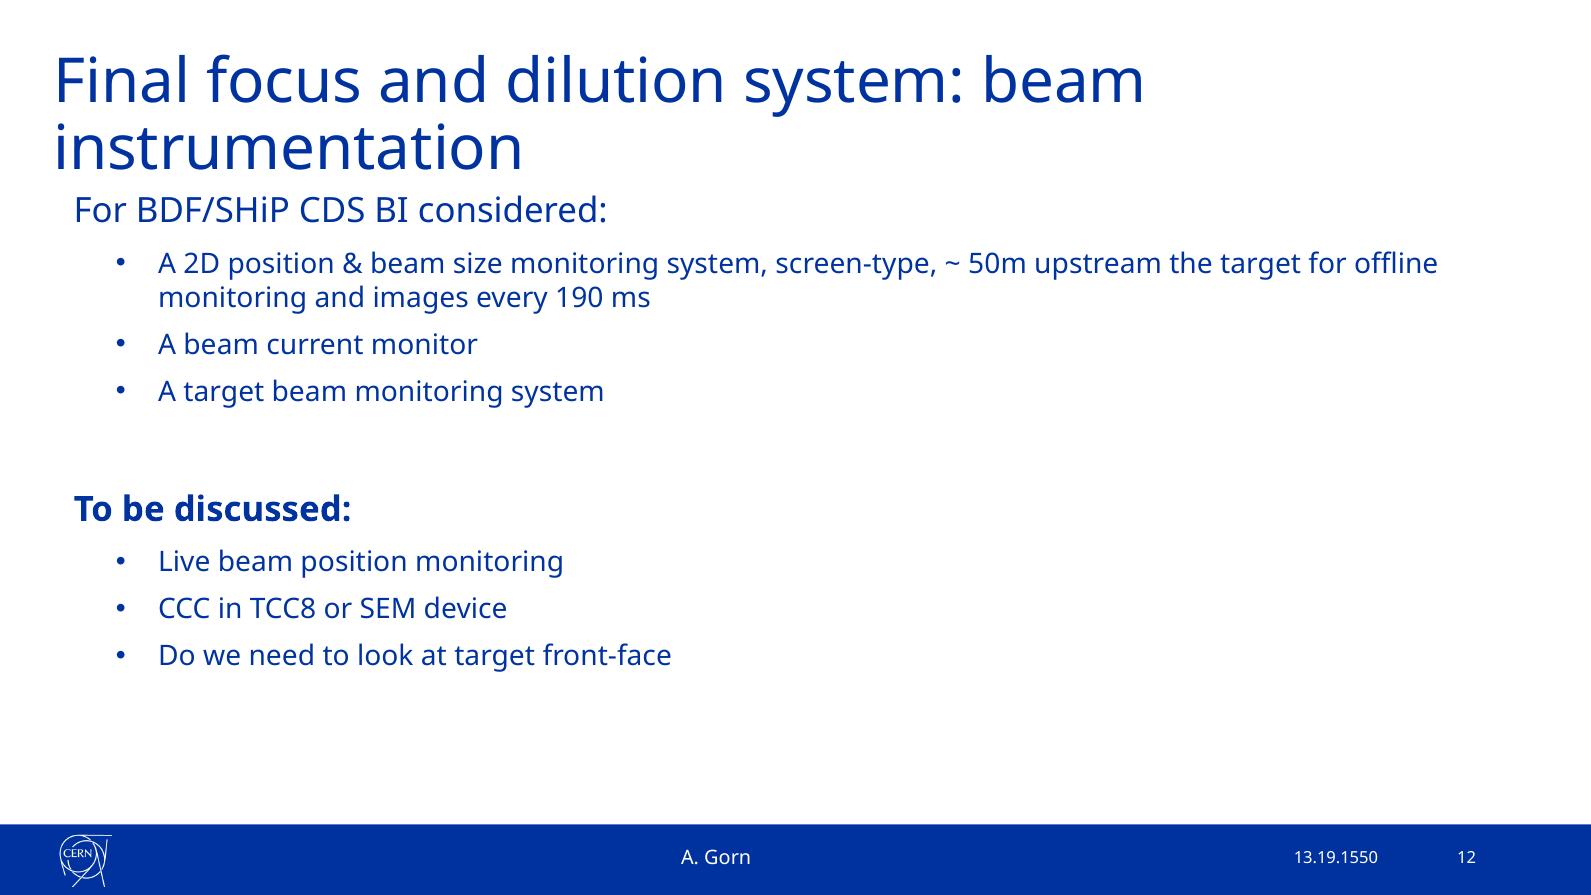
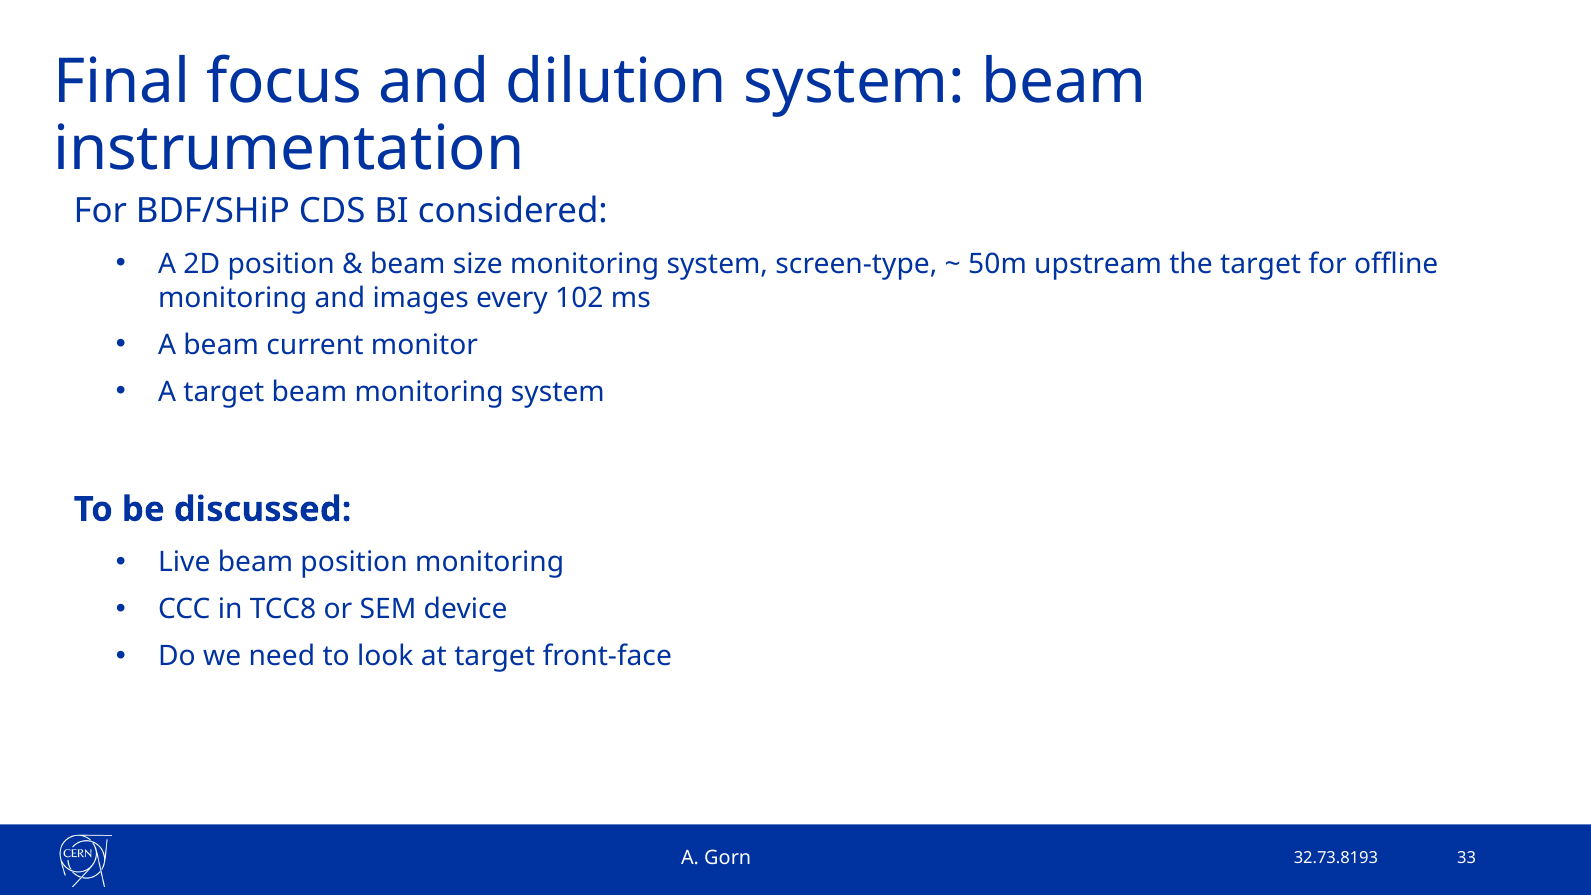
190: 190 -> 102
12: 12 -> 33
13.19.1550: 13.19.1550 -> 32.73.8193
